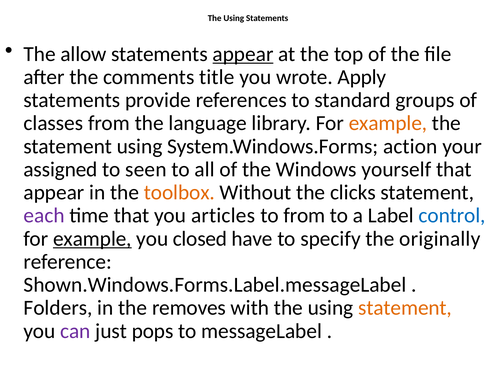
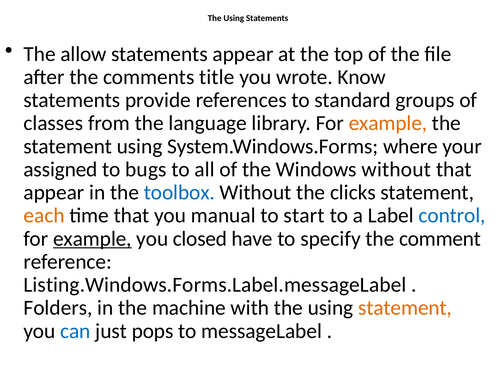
appear at (243, 54) underline: present -> none
Apply: Apply -> Know
action: action -> where
seen: seen -> bugs
Windows yourself: yourself -> without
toolbox colour: orange -> blue
each colour: purple -> orange
articles: articles -> manual
to from: from -> start
originally: originally -> comment
Shown.Windows.Forms.Label.messageLabel: Shown.Windows.Forms.Label.messageLabel -> Listing.Windows.Forms.Label.messageLabel
removes: removes -> machine
can colour: purple -> blue
